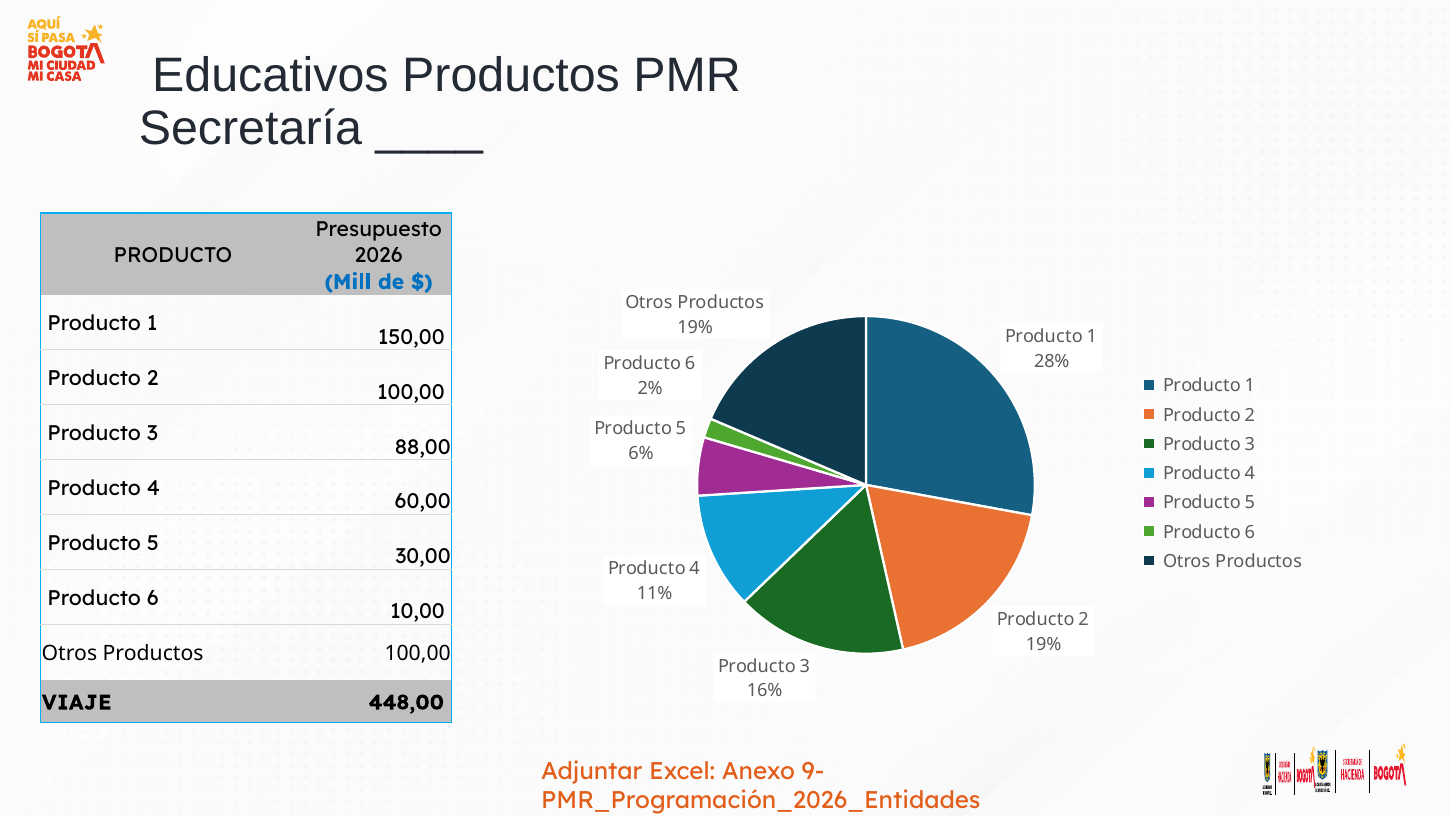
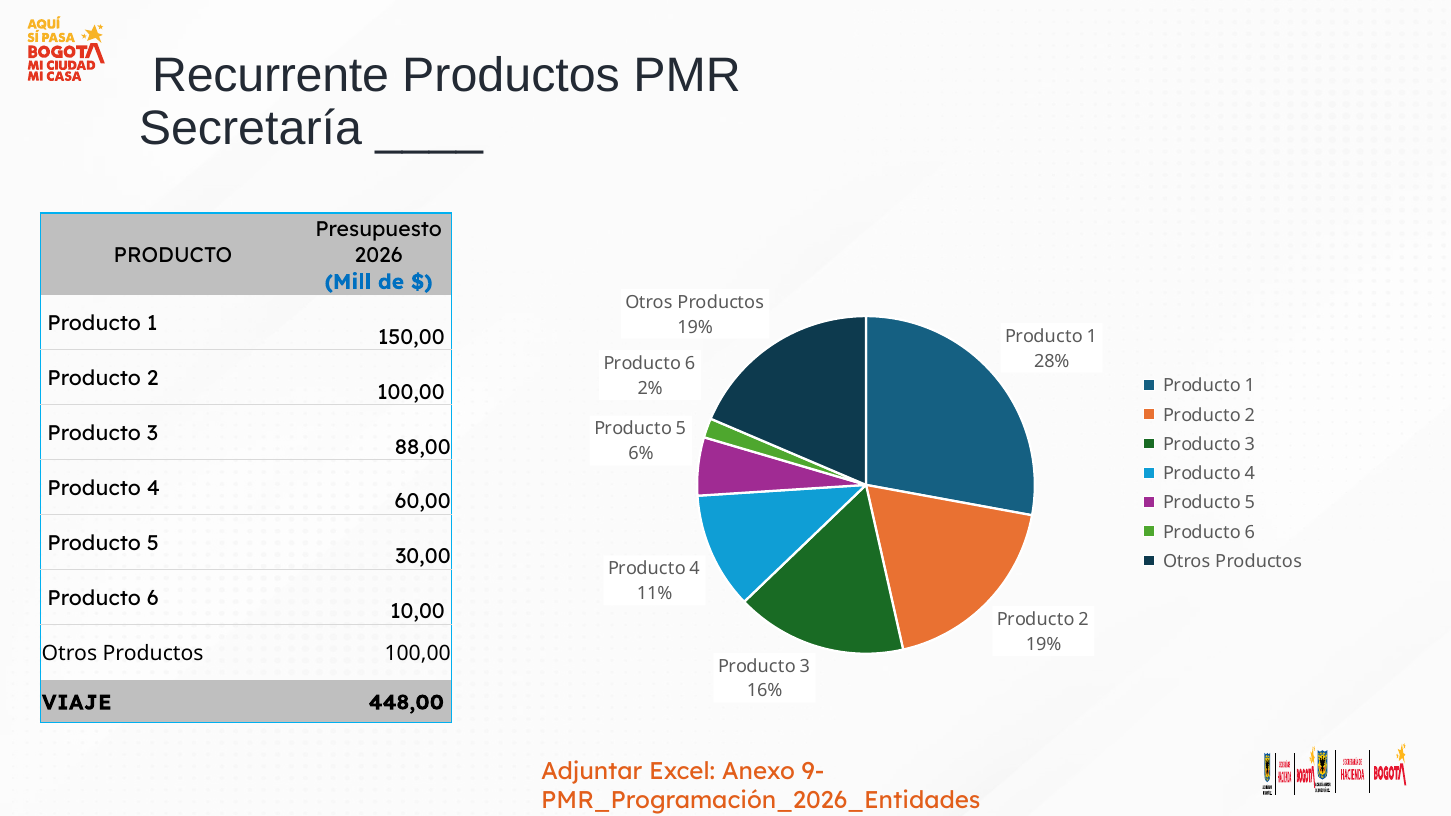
Educativos: Educativos -> Recurrente
